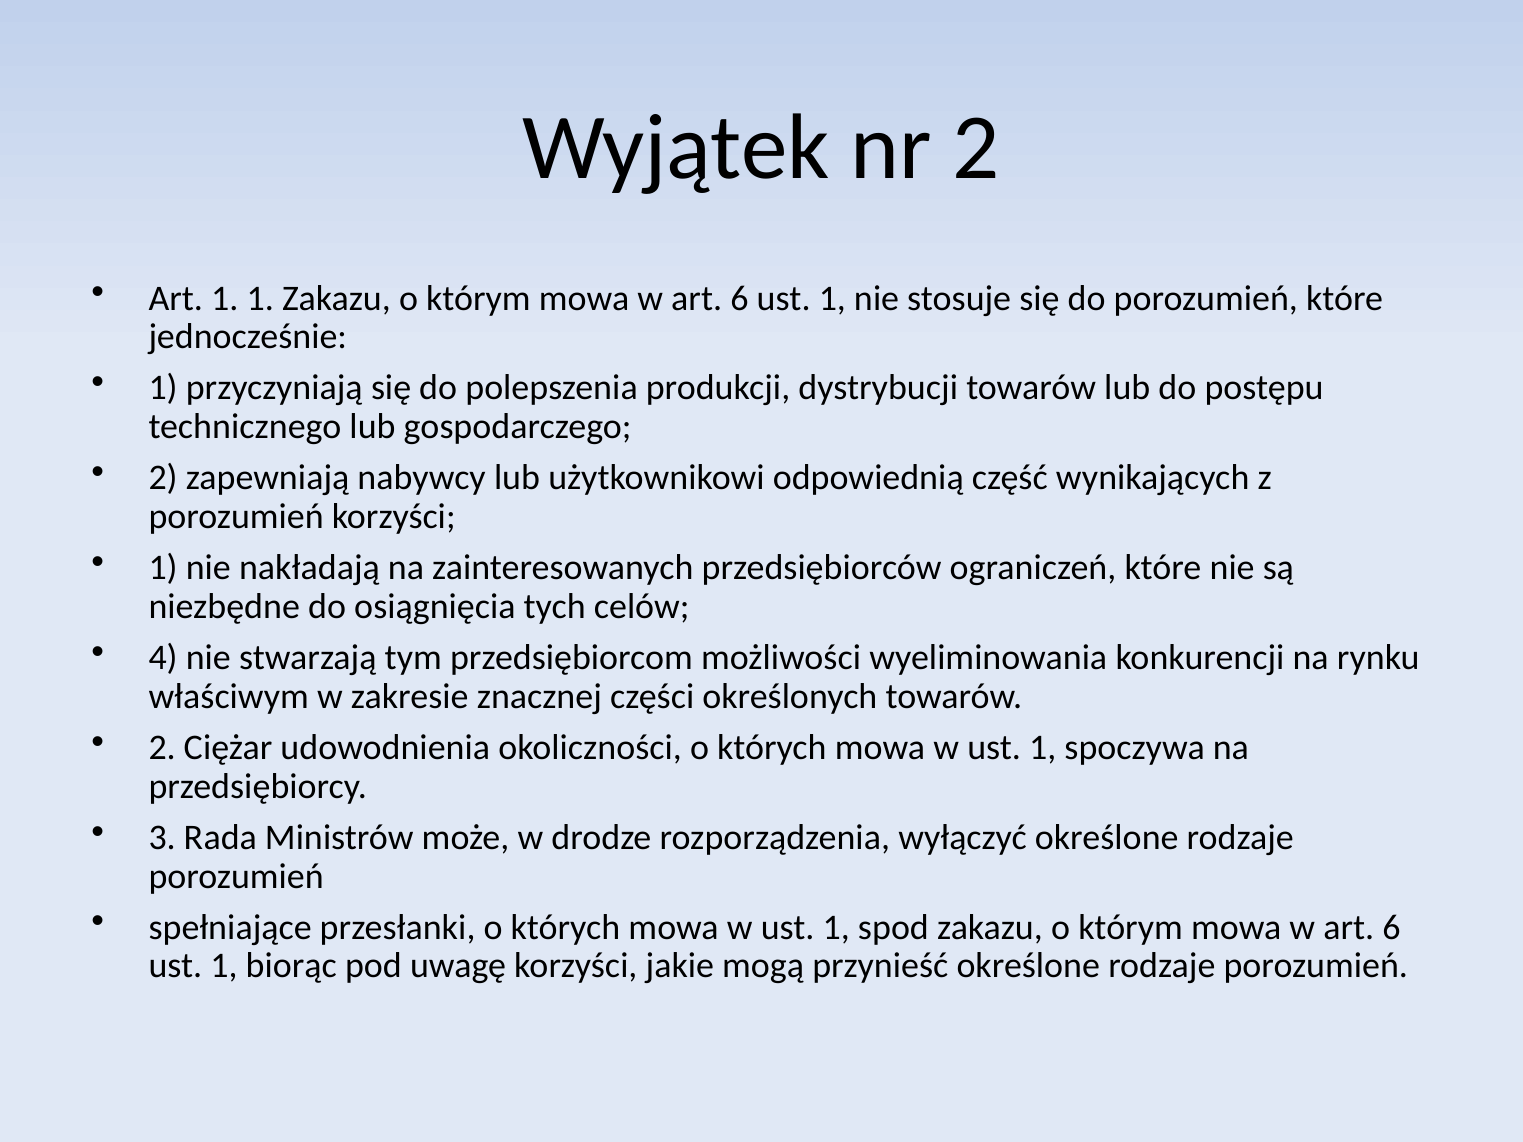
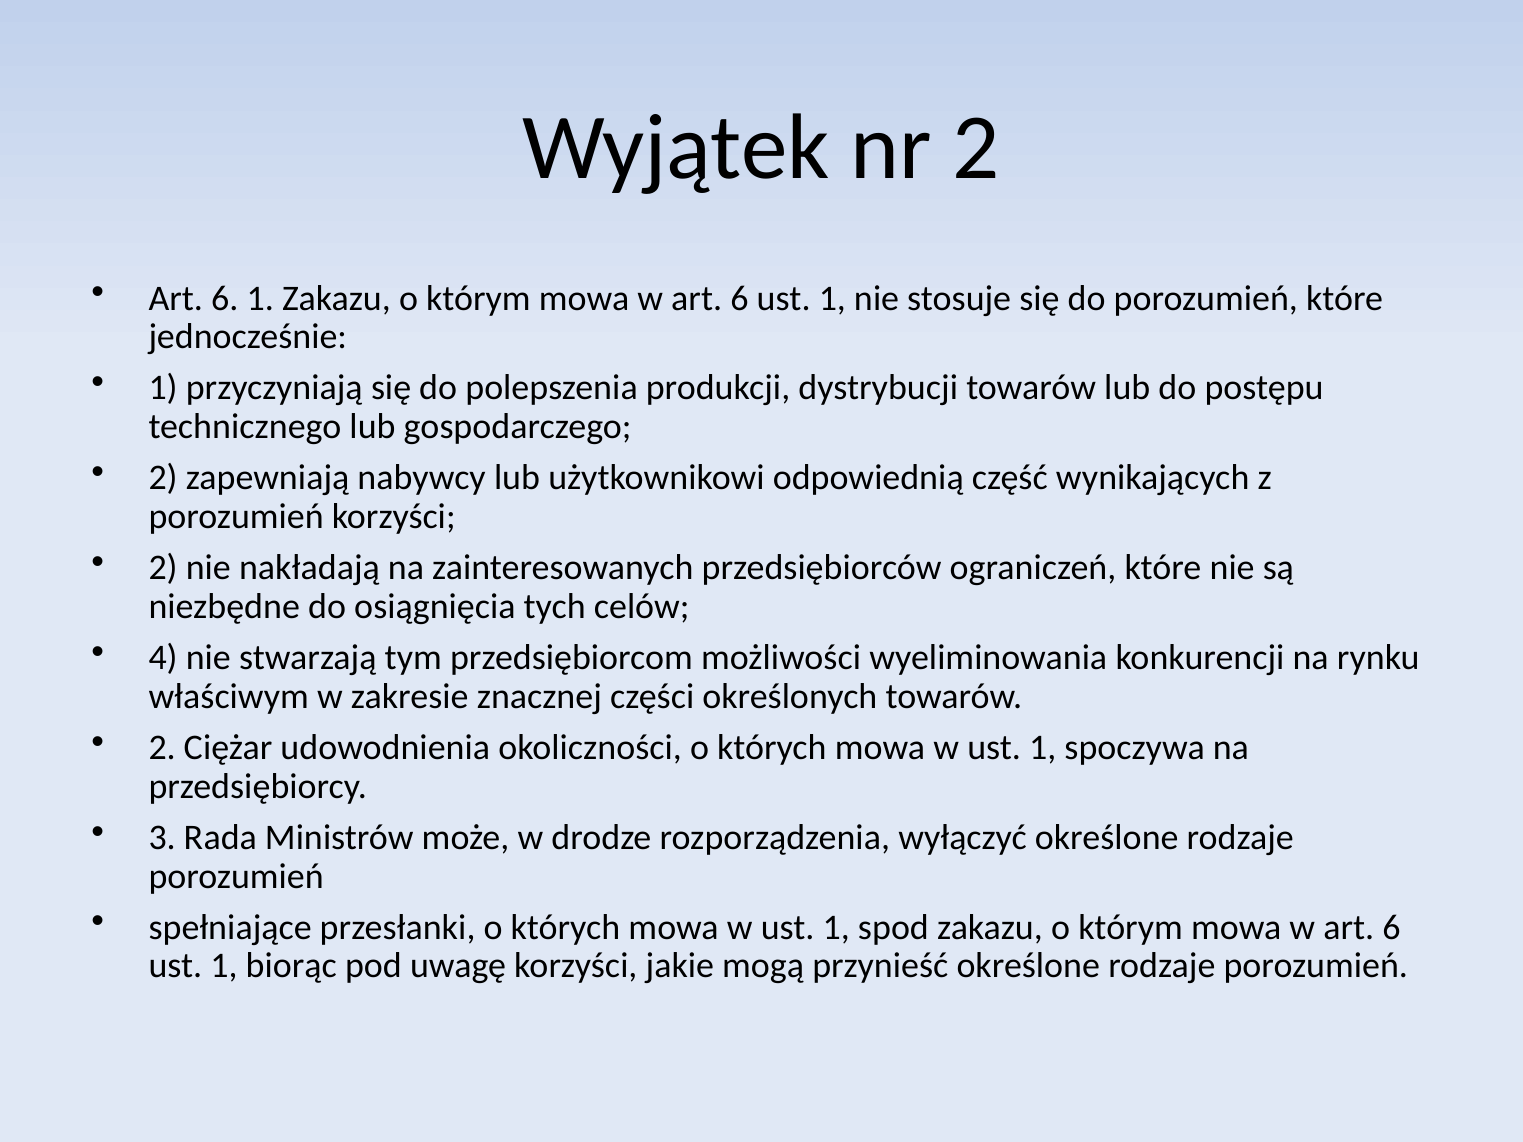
1 at (225, 298): 1 -> 6
1 at (163, 568): 1 -> 2
